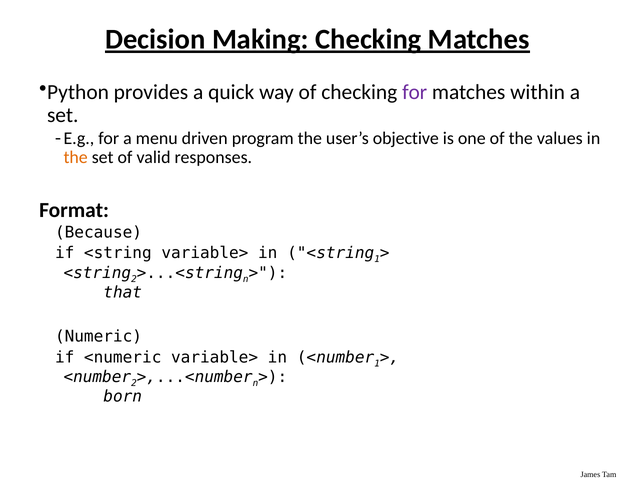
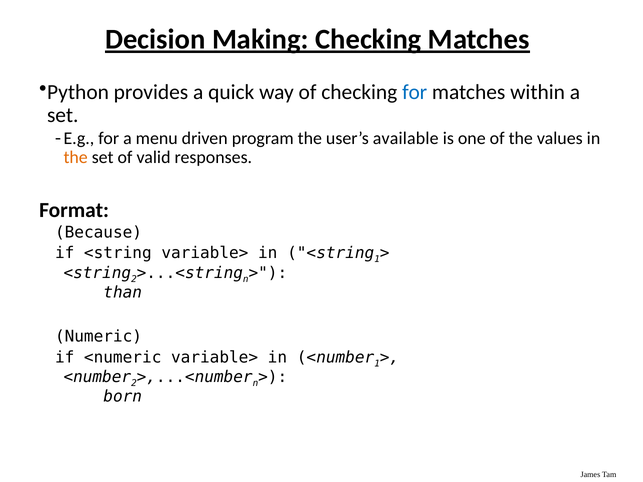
for at (415, 92) colour: purple -> blue
objective: objective -> available
that: that -> than
